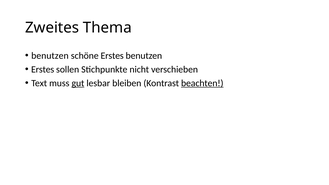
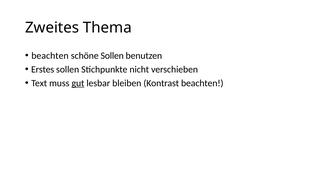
benutzen at (50, 56): benutzen -> beachten
schöne Erstes: Erstes -> Sollen
beachten at (202, 83) underline: present -> none
